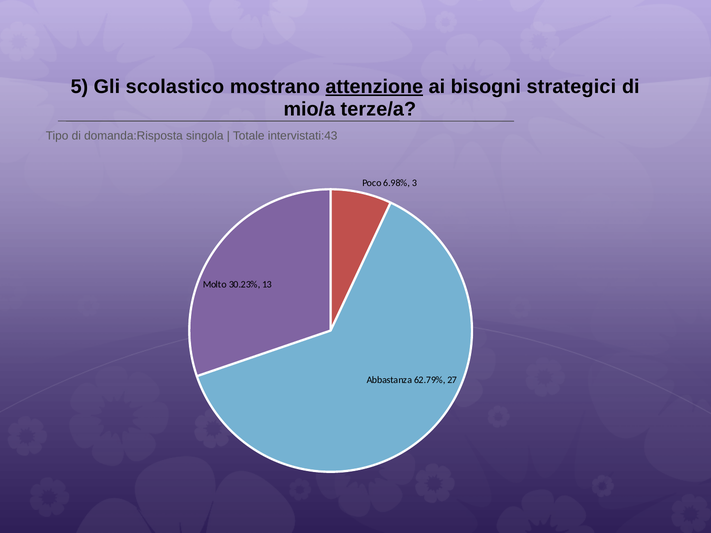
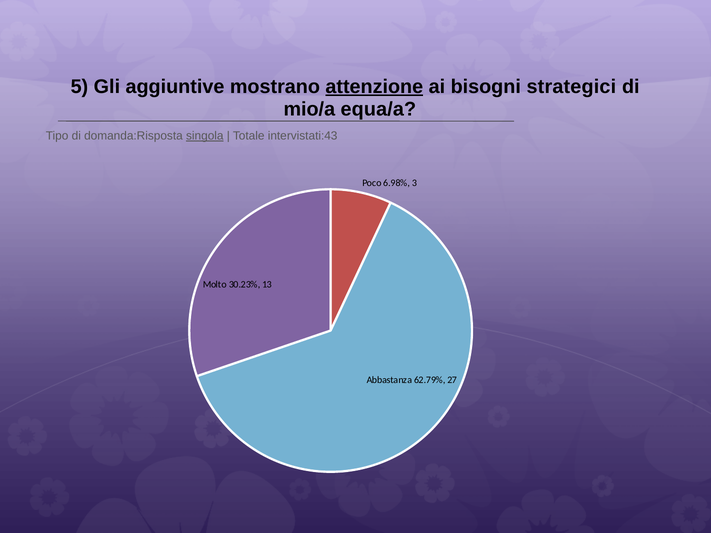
scolastico: scolastico -> aggiuntive
terze/a: terze/a -> equa/a
singola underline: none -> present
